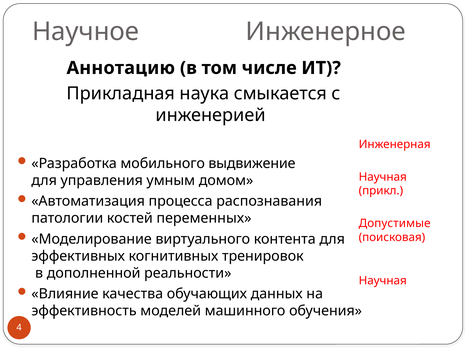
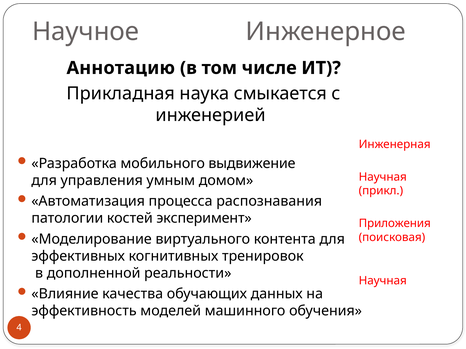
переменных: переменных -> эксперимент
Допустимые: Допустимые -> Приложения
